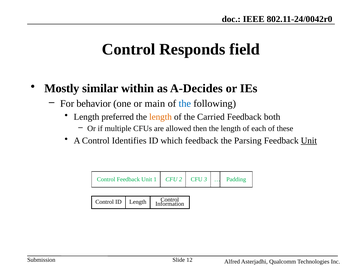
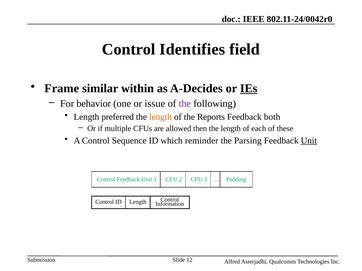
Responds: Responds -> Identifies
Mostly: Mostly -> Frame
IEs underline: none -> present
main: main -> issue
the at (185, 104) colour: blue -> purple
Carried: Carried -> Reports
Identifies: Identifies -> Sequence
which feedback: feedback -> reminder
